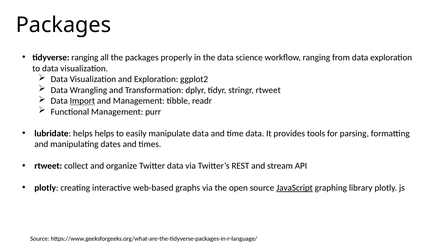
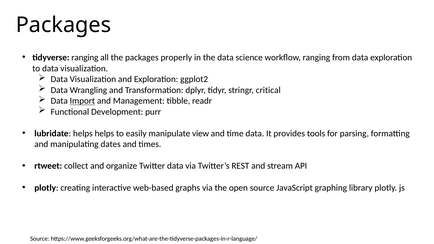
stringr rtweet: rtweet -> critical
Functional Management: Management -> Development
manipulate data: data -> view
JavaScript underline: present -> none
